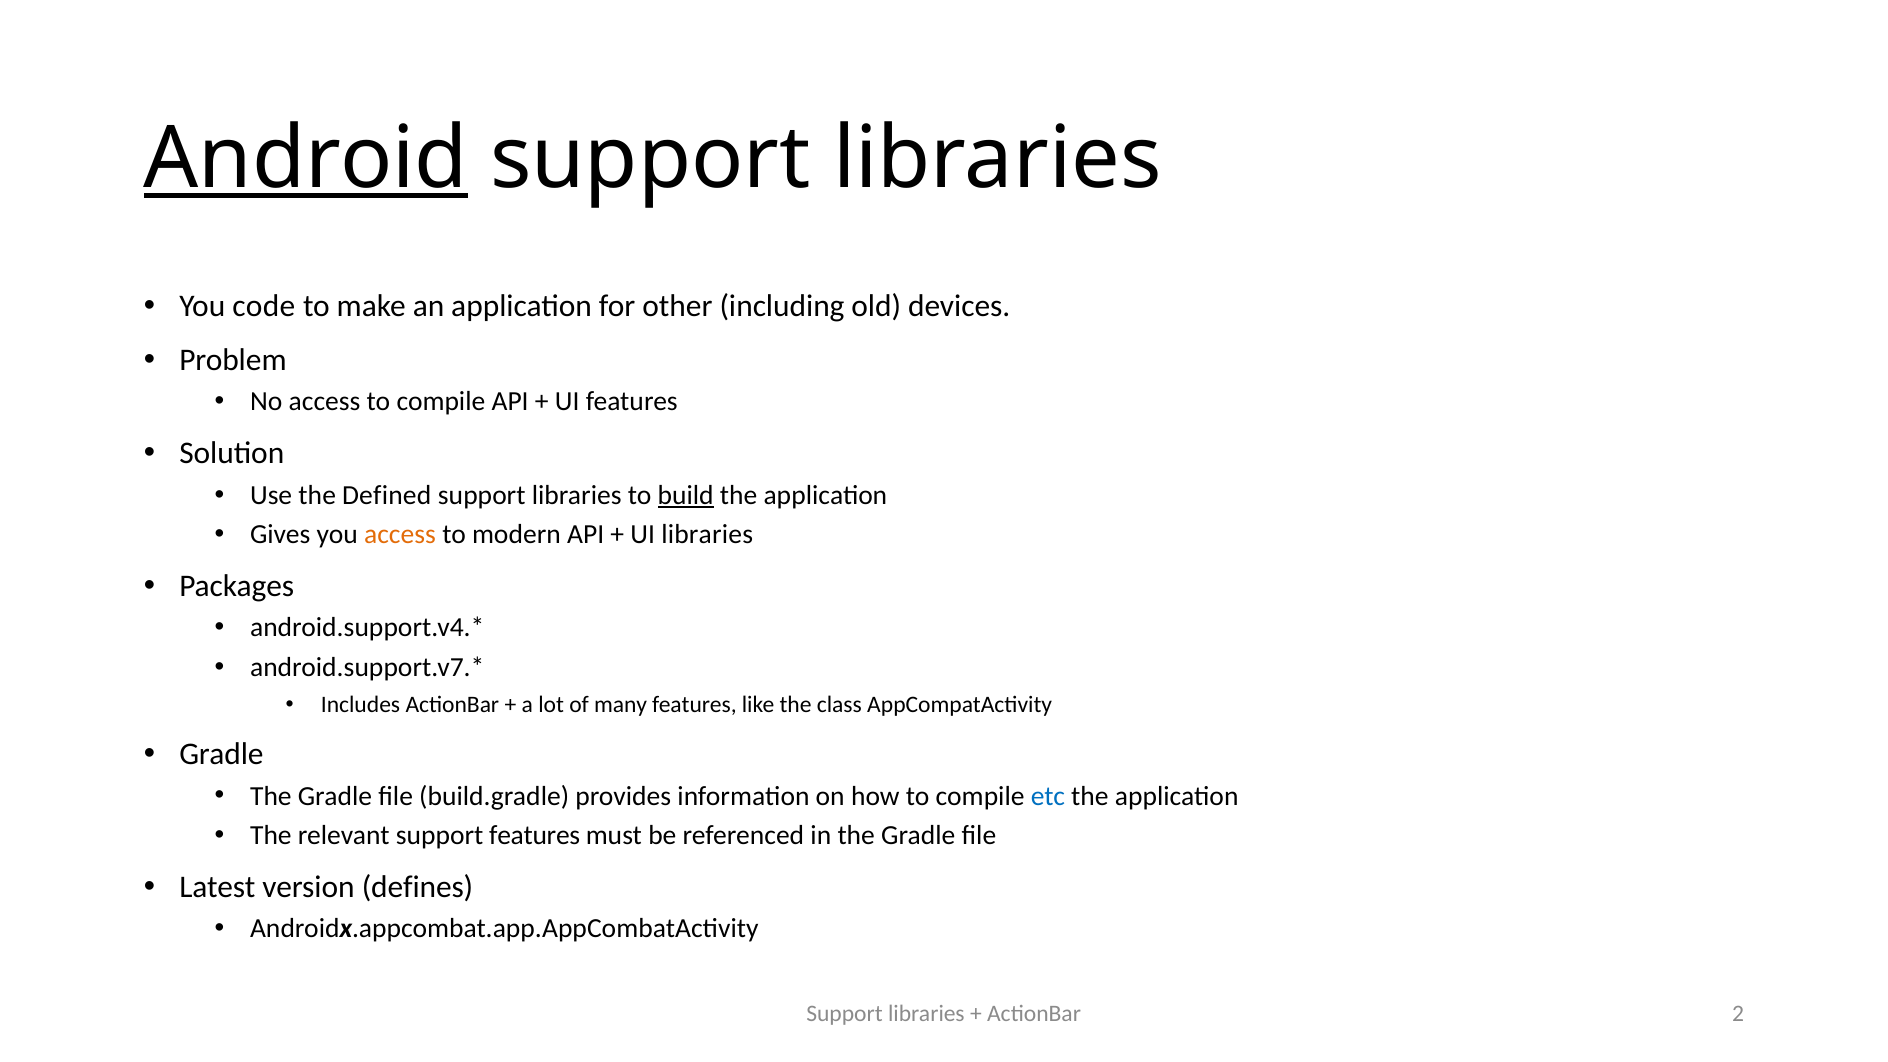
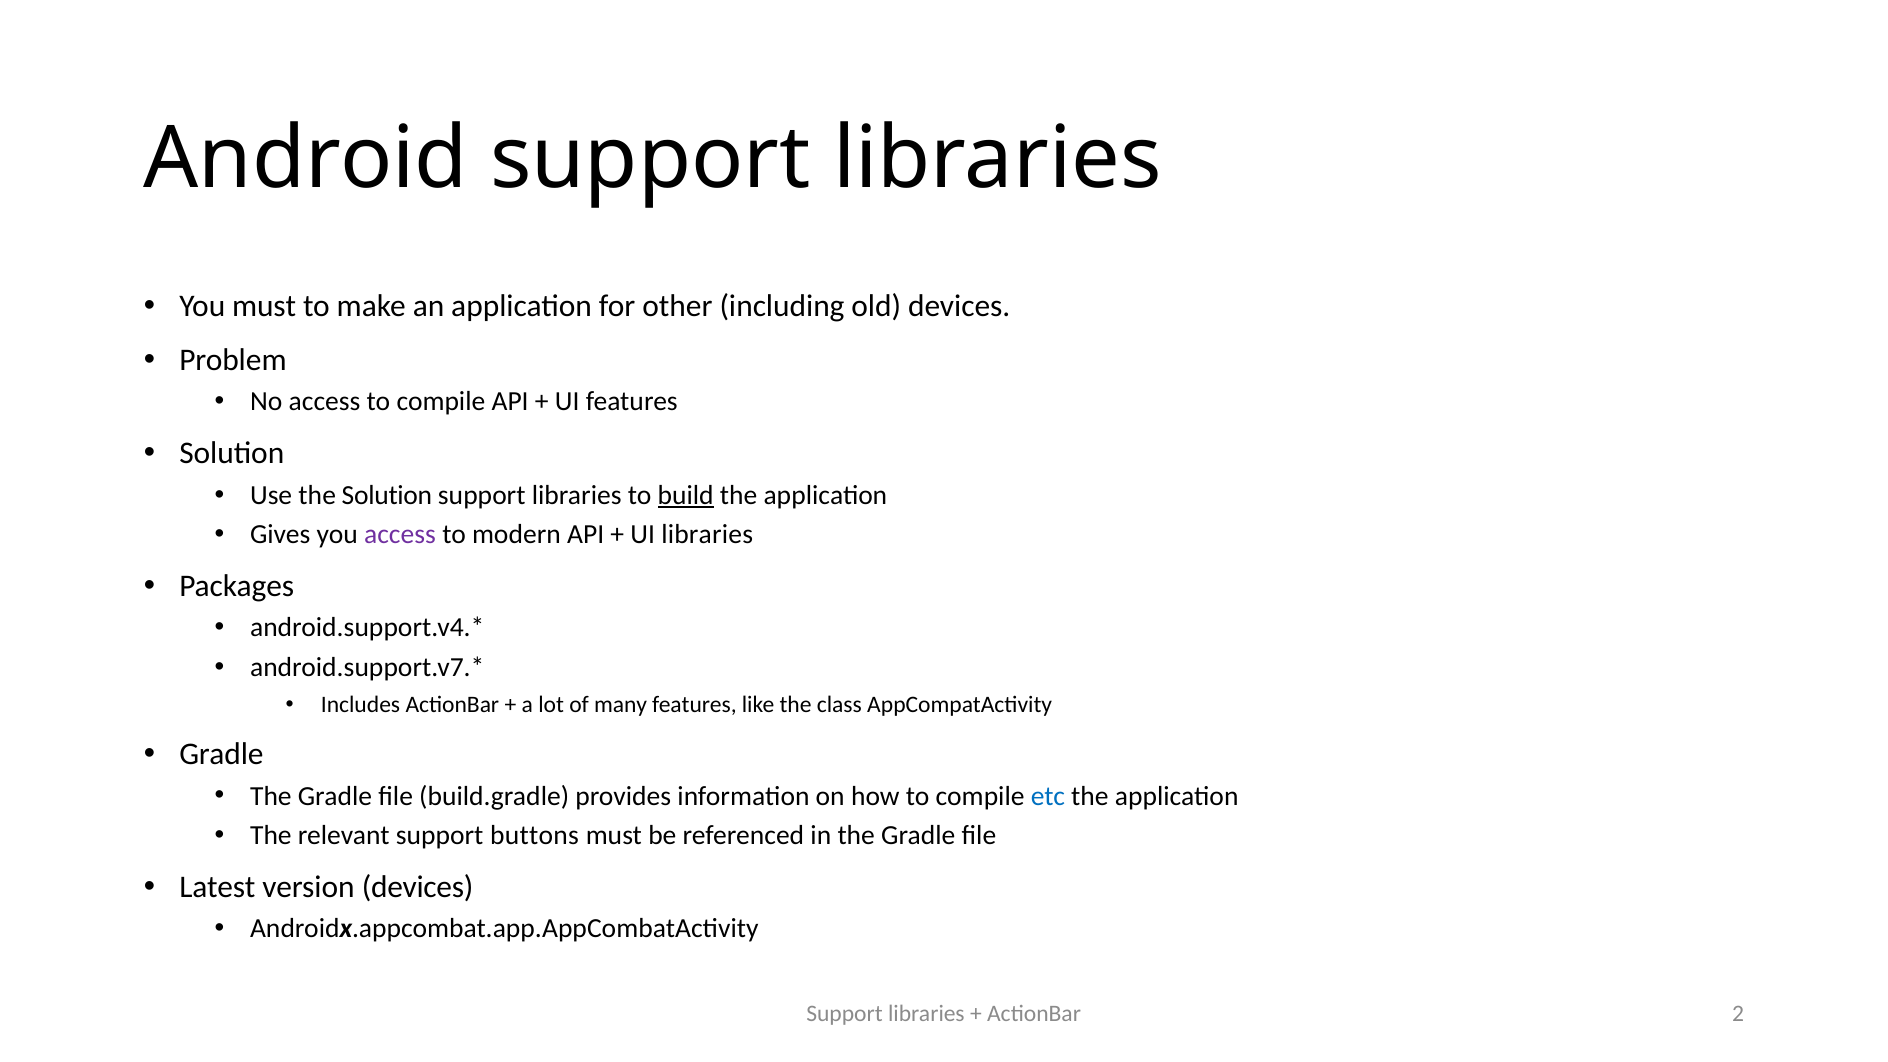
Android underline: present -> none
You code: code -> must
the Defined: Defined -> Solution
access at (400, 535) colour: orange -> purple
support features: features -> buttons
version defines: defines -> devices
